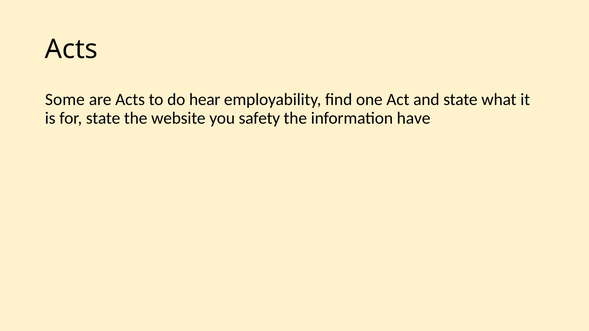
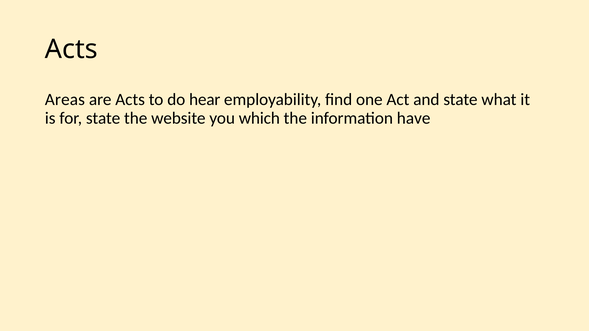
Some: Some -> Areas
safety: safety -> which
